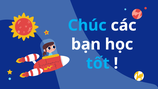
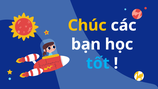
Chúc colour: light blue -> yellow
